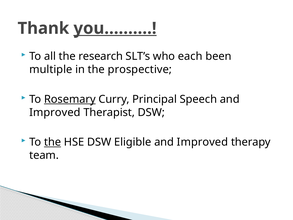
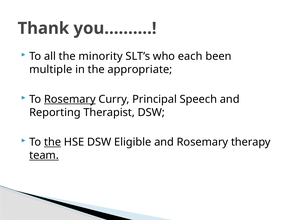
you……… underline: present -> none
research: research -> minority
prospective: prospective -> appropriate
Improved at (55, 112): Improved -> Reporting
Improved at (202, 142): Improved -> Rosemary
team underline: none -> present
